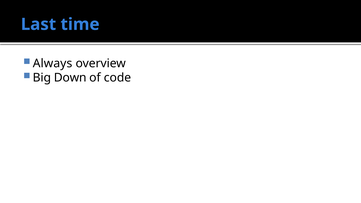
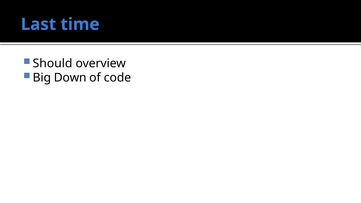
Always: Always -> Should
